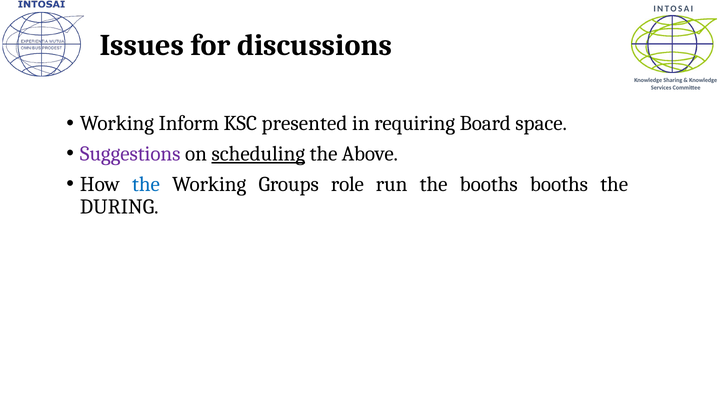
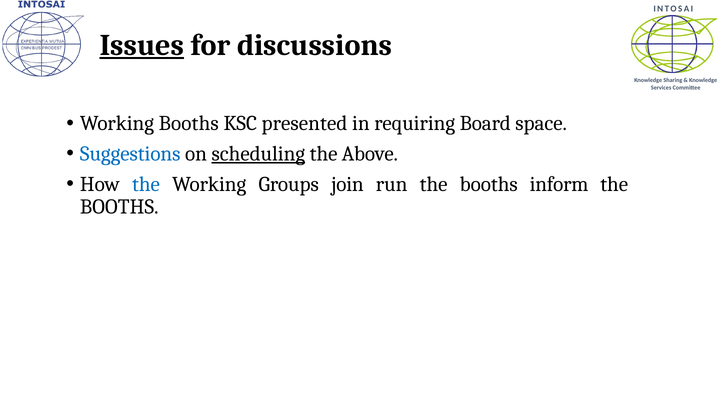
Issues underline: none -> present
Working Inform: Inform -> Booths
Suggestions colour: purple -> blue
role: role -> join
booths booths: booths -> inform
DURING at (119, 207): DURING -> BOOTHS
